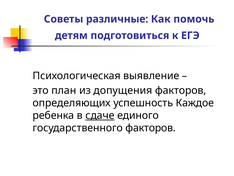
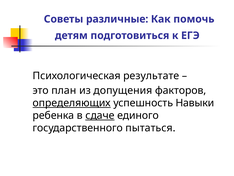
выявление: выявление -> результате
определяющих underline: none -> present
Каждое: Каждое -> Навыки
государственного факторов: факторов -> пытаться
